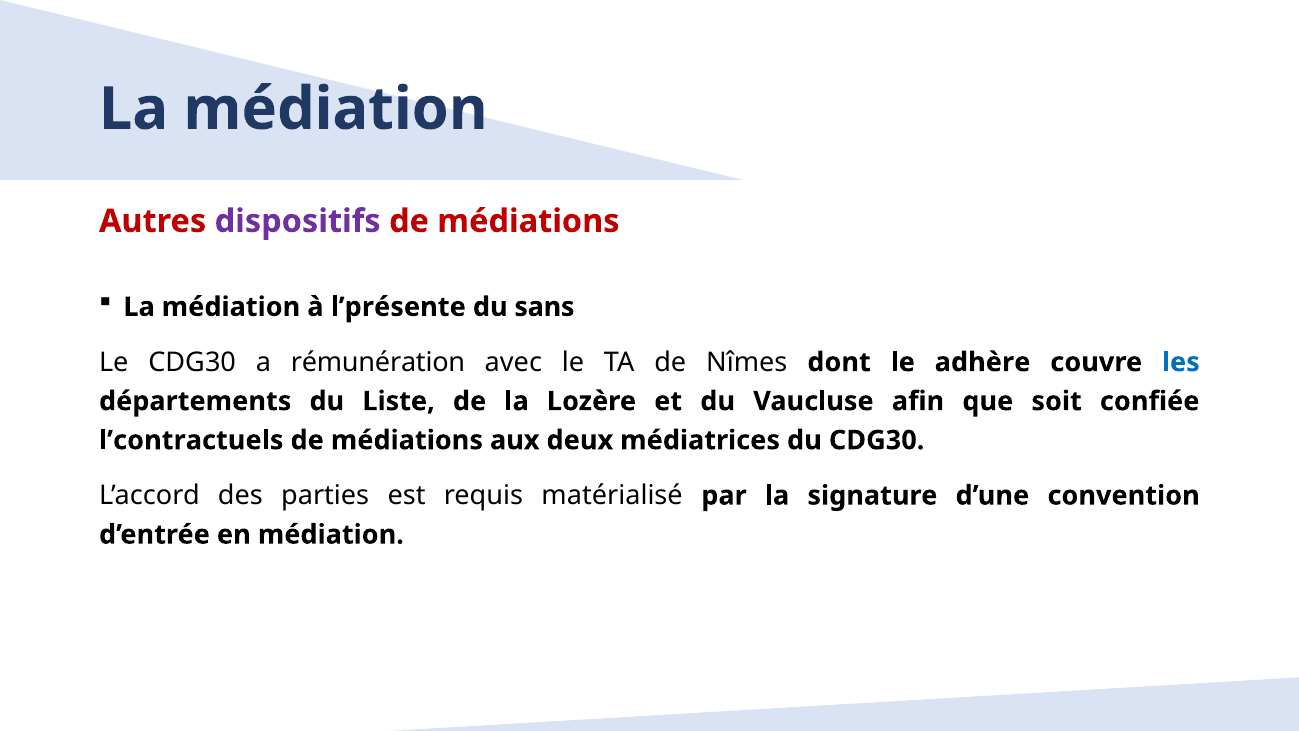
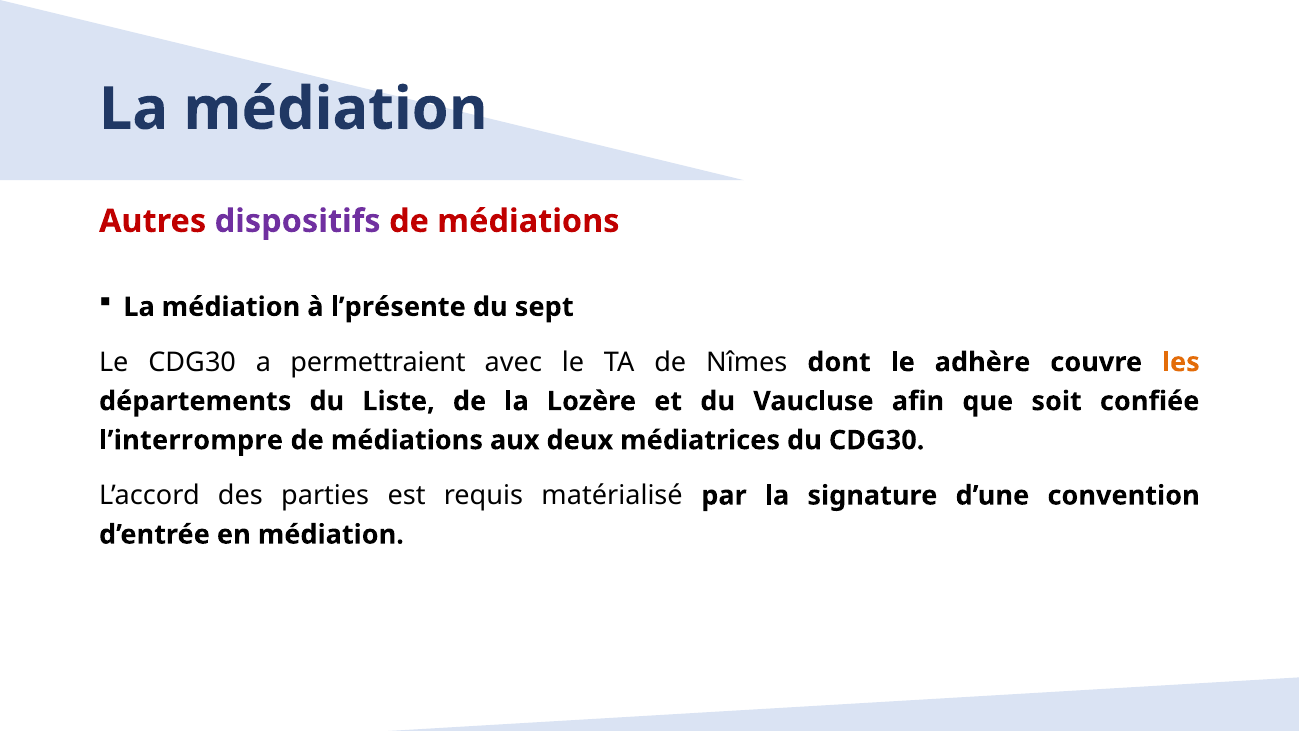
sans: sans -> sept
rémunération: rémunération -> permettraient
les colour: blue -> orange
l’contractuels: l’contractuels -> l’interrompre
